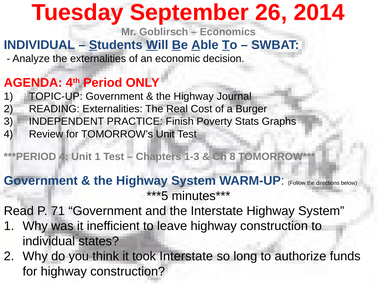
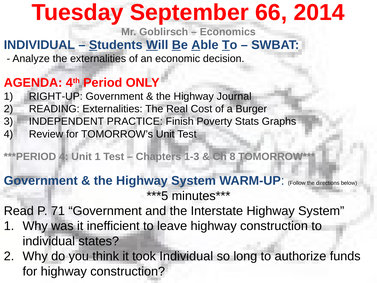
26: 26 -> 66
TOPIC-UP: TOPIC-UP -> RIGHT-UP
took Interstate: Interstate -> Individual
